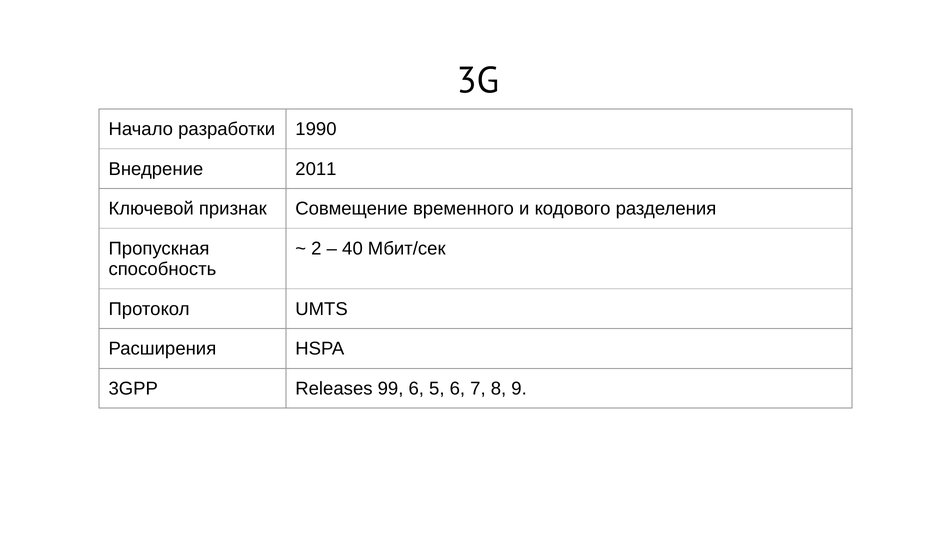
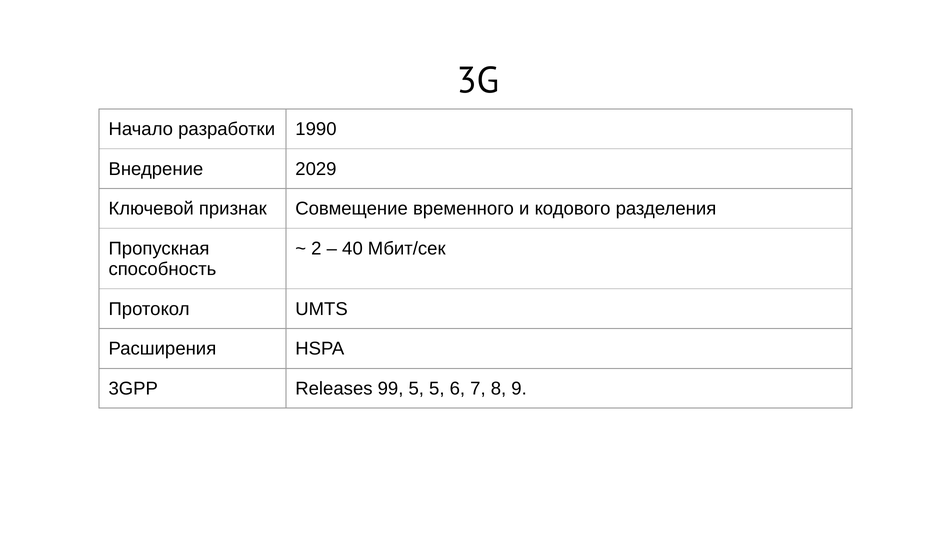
2011: 2011 -> 2029
99 6: 6 -> 5
